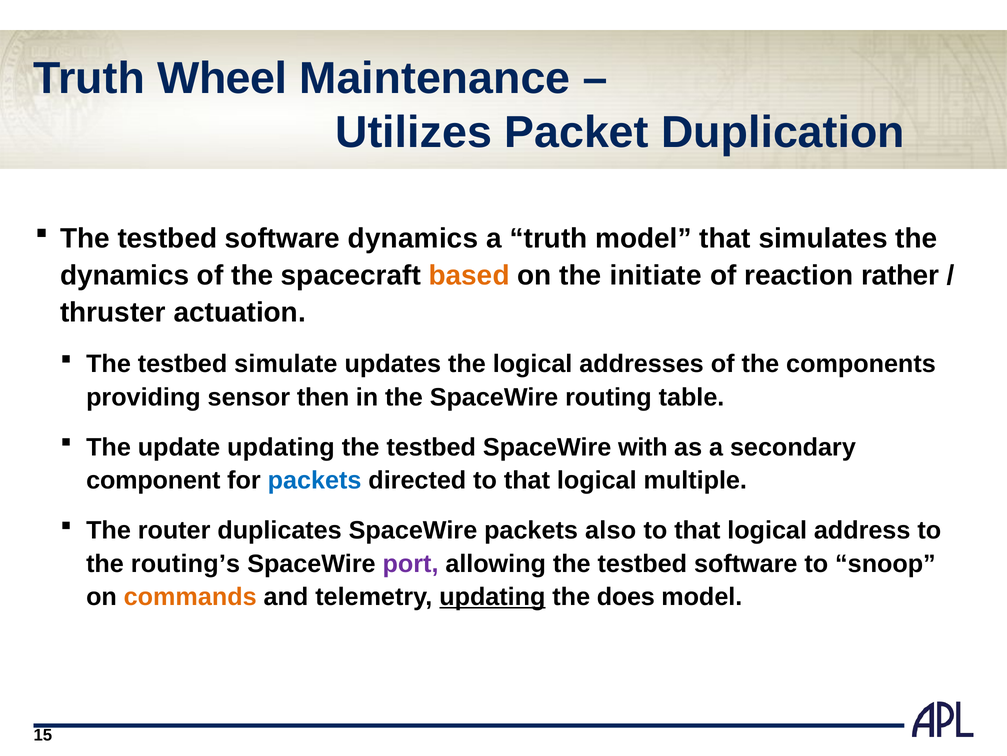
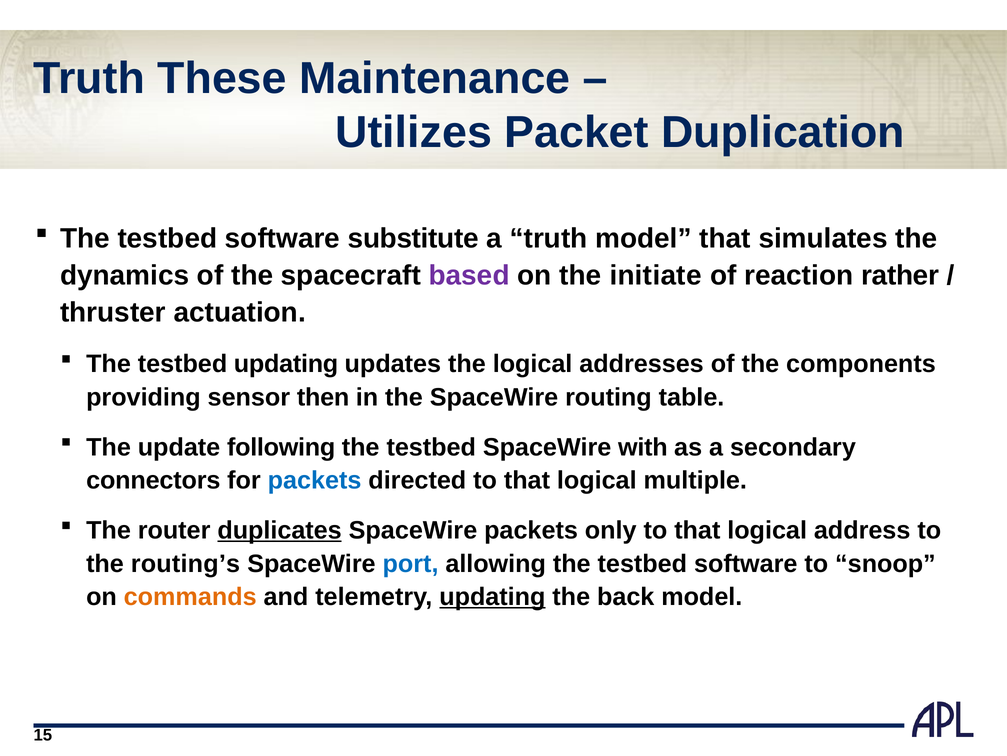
Wheel: Wheel -> These
software dynamics: dynamics -> substitute
based colour: orange -> purple
testbed simulate: simulate -> updating
update updating: updating -> following
component: component -> connectors
duplicates underline: none -> present
also: also -> only
port colour: purple -> blue
does: does -> back
